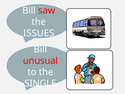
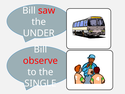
ISSUES: ISSUES -> UNDER
unusual: unusual -> observe
